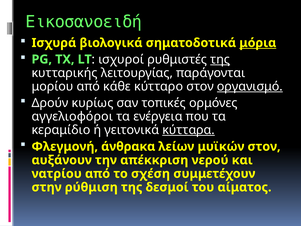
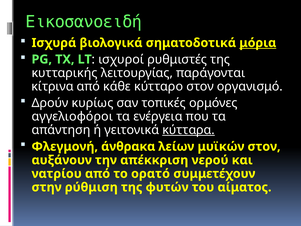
της at (220, 59) underline: present -> none
μορίου: μορίου -> κίτρινα
οργανισμό underline: present -> none
κεραμίδιο: κεραμίδιο -> απάντηση
σχέση: σχέση -> ορατό
δεσμοί: δεσμοί -> φυτών
